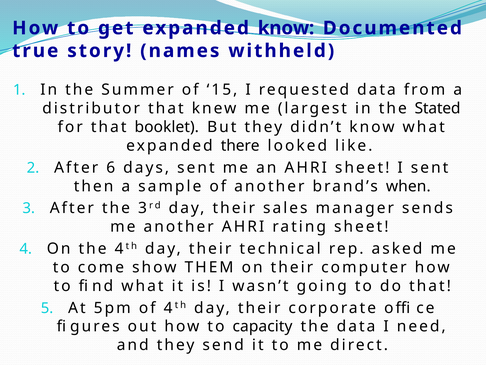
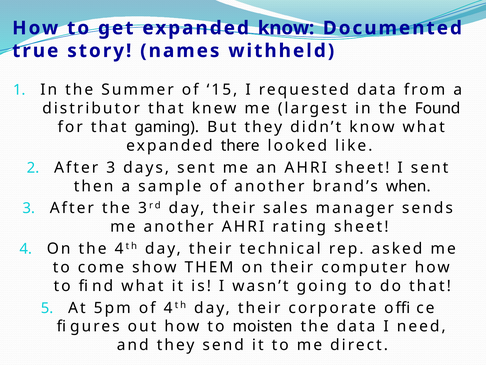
Stated: Stated -> Found
booklet: booklet -> gaming
After 6: 6 -> 3
capacity: capacity -> moisten
